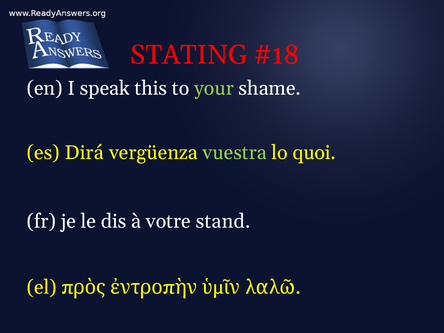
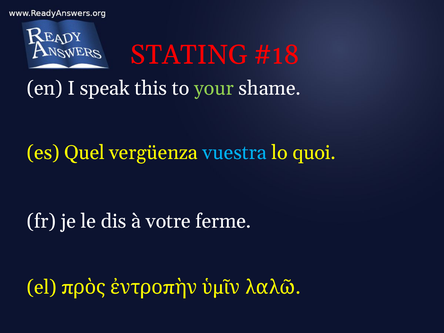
Dirá: Dirá -> Quel
vuestra colour: light green -> light blue
stand: stand -> ferme
